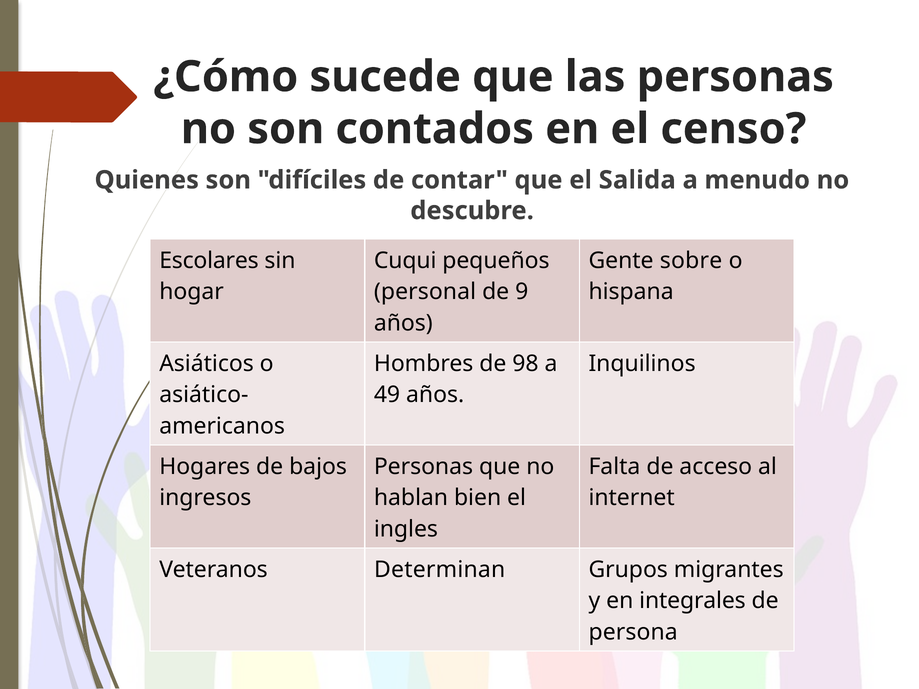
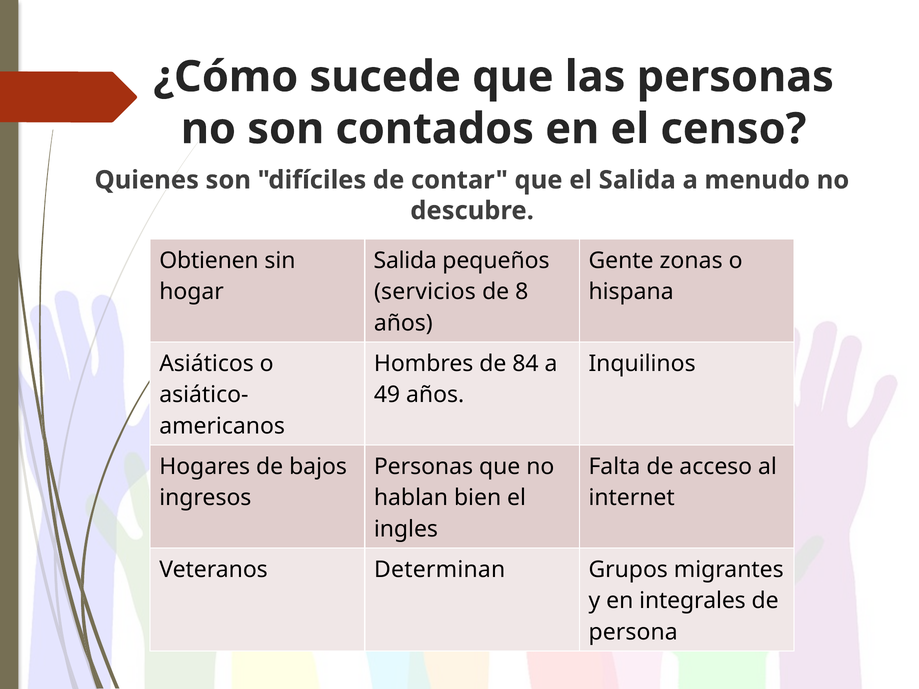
Escolares: Escolares -> Obtienen
Cuqui at (405, 261): Cuqui -> Salida
sobre: sobre -> zonas
personal: personal -> servicios
9: 9 -> 8
98: 98 -> 84
